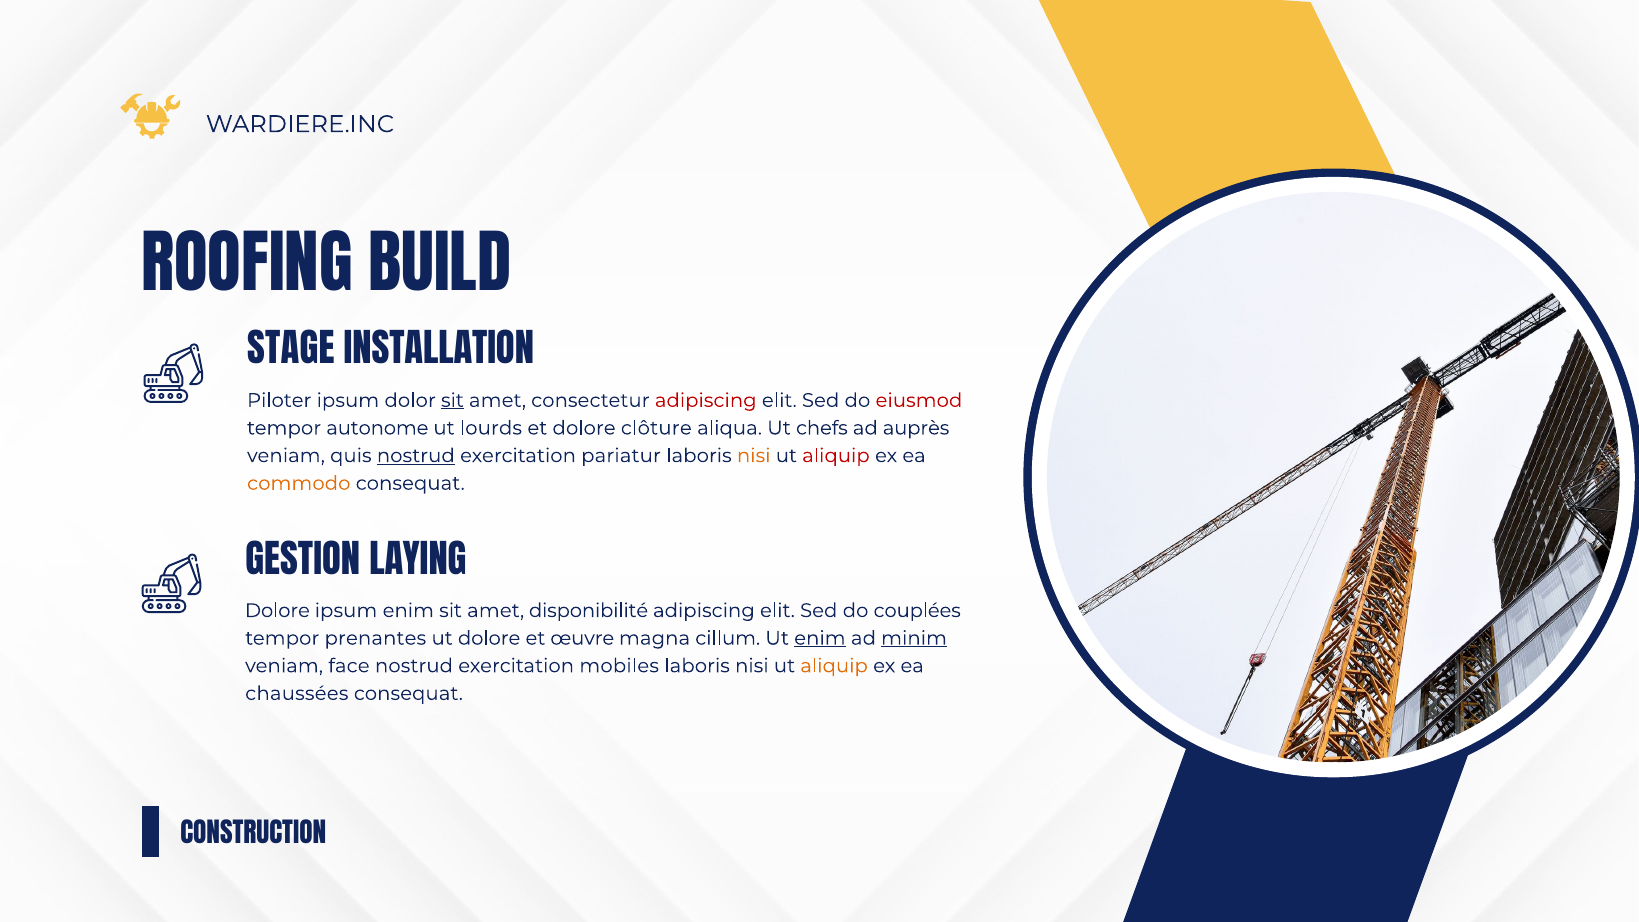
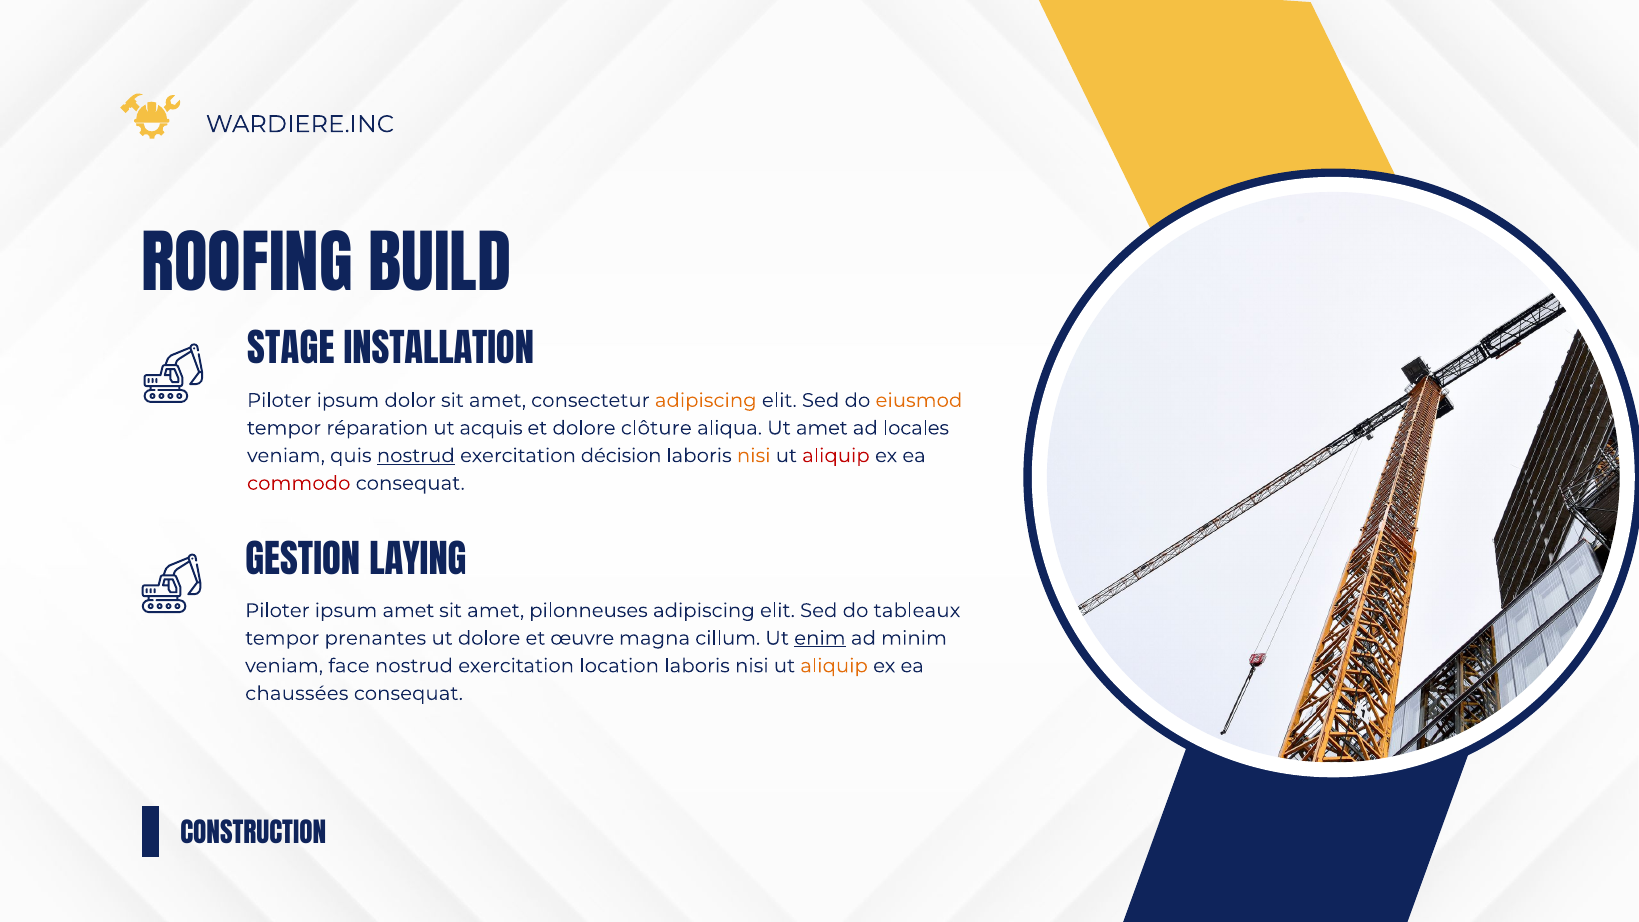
sit at (452, 400) underline: present -> none
adipiscing at (706, 400) colour: red -> orange
eiusmod colour: red -> orange
autonome: autonome -> réparation
lourds: lourds -> acquis
Ut chefs: chefs -> amet
auprès: auprès -> locales
pariatur: pariatur -> décision
commodo colour: orange -> red
Dolore at (277, 611): Dolore -> Piloter
ipsum enim: enim -> amet
disponibilité: disponibilité -> pilonneuses
couplées: couplées -> tableaux
minim underline: present -> none
mobiles: mobiles -> location
